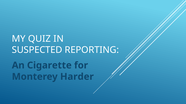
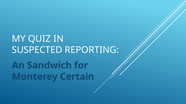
Cigarette: Cigarette -> Sandwich
Harder: Harder -> Certain
